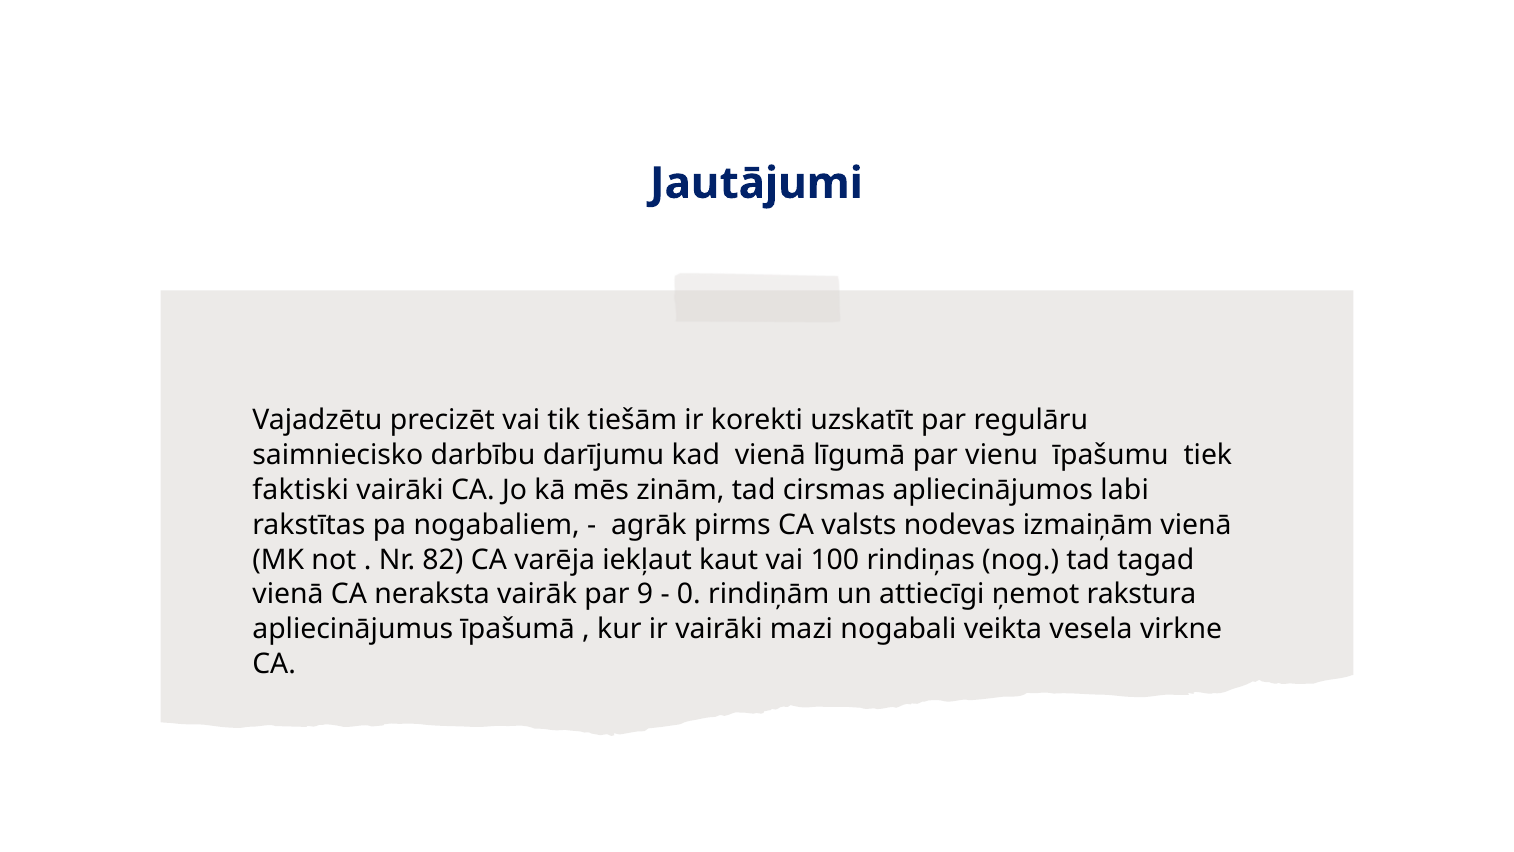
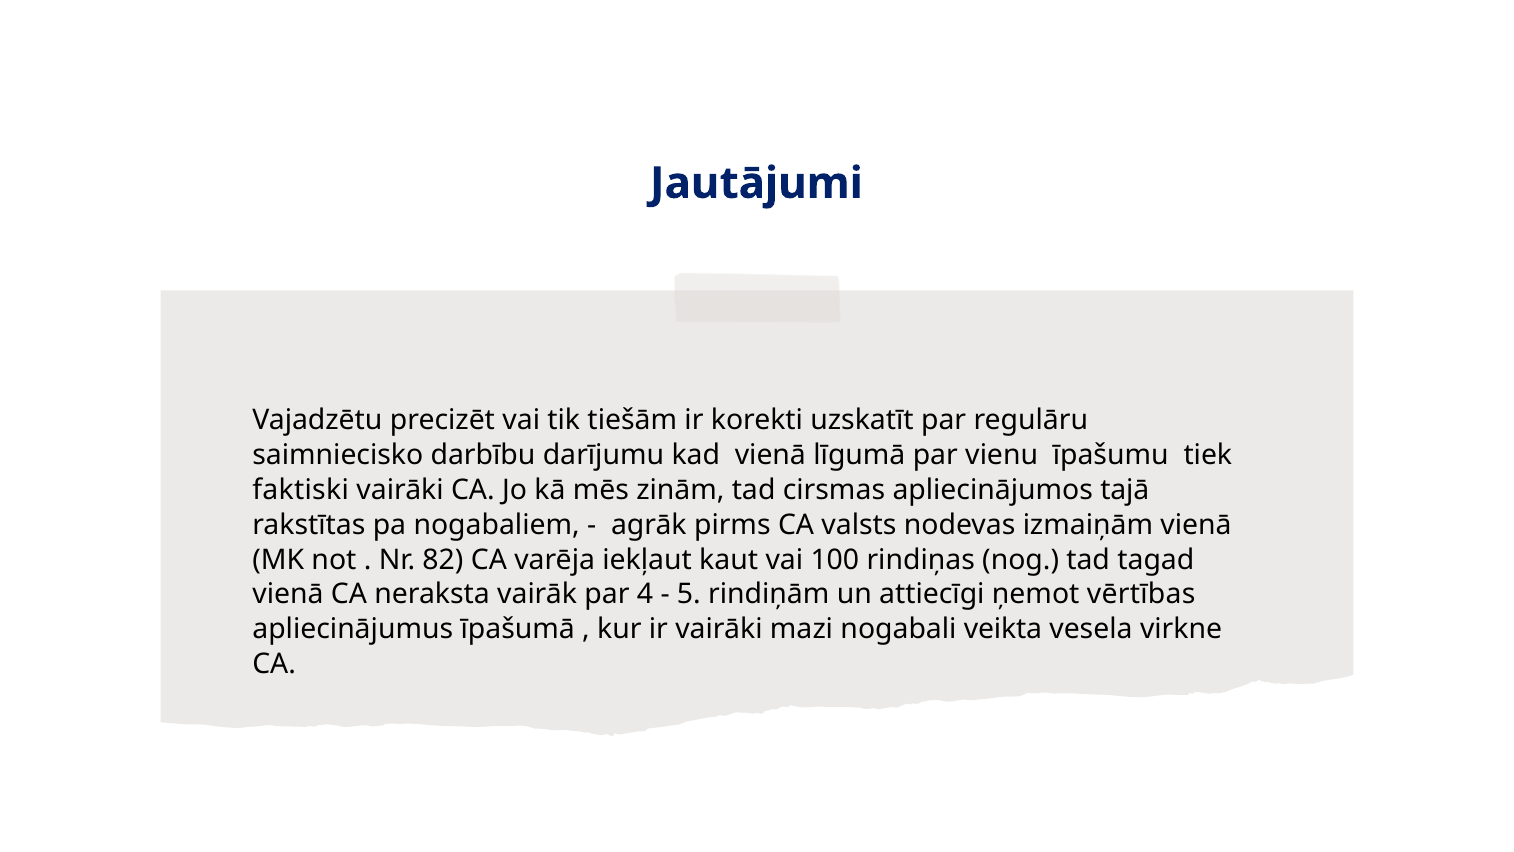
labi: labi -> tajā
9: 9 -> 4
0: 0 -> 5
rakstura: rakstura -> vērtības
